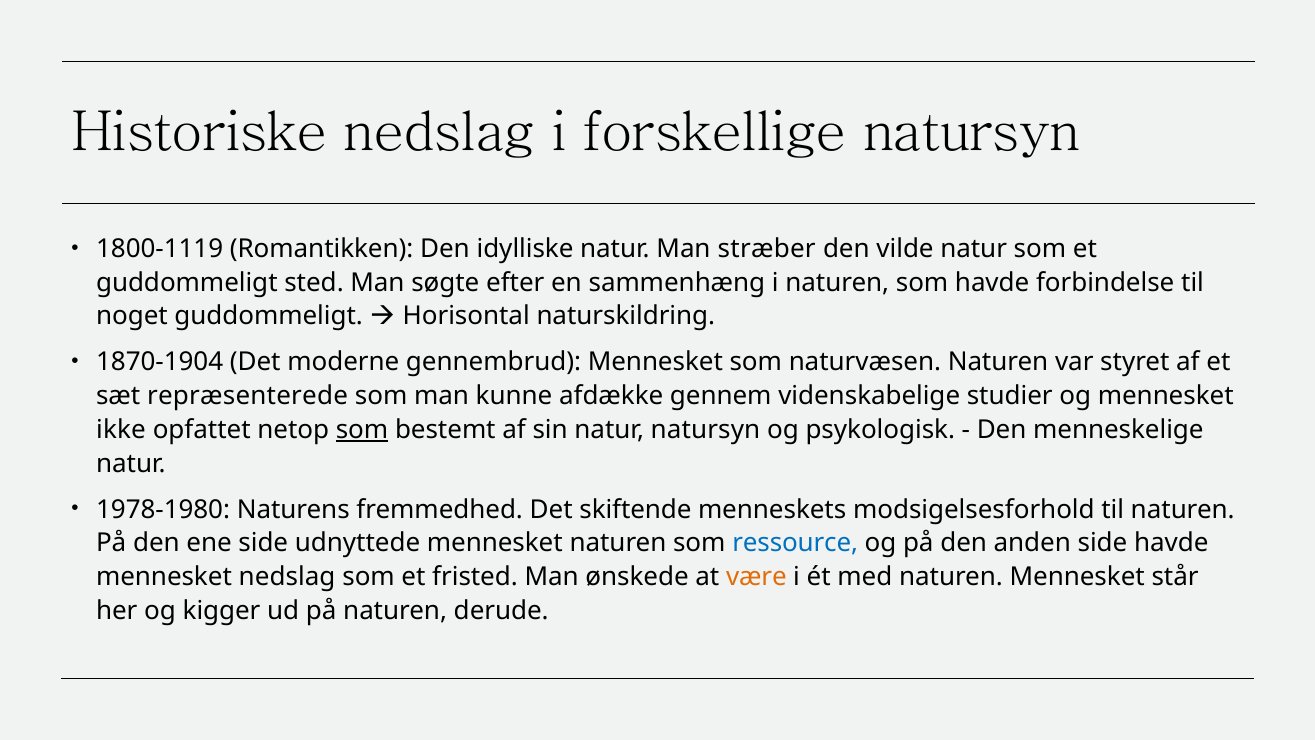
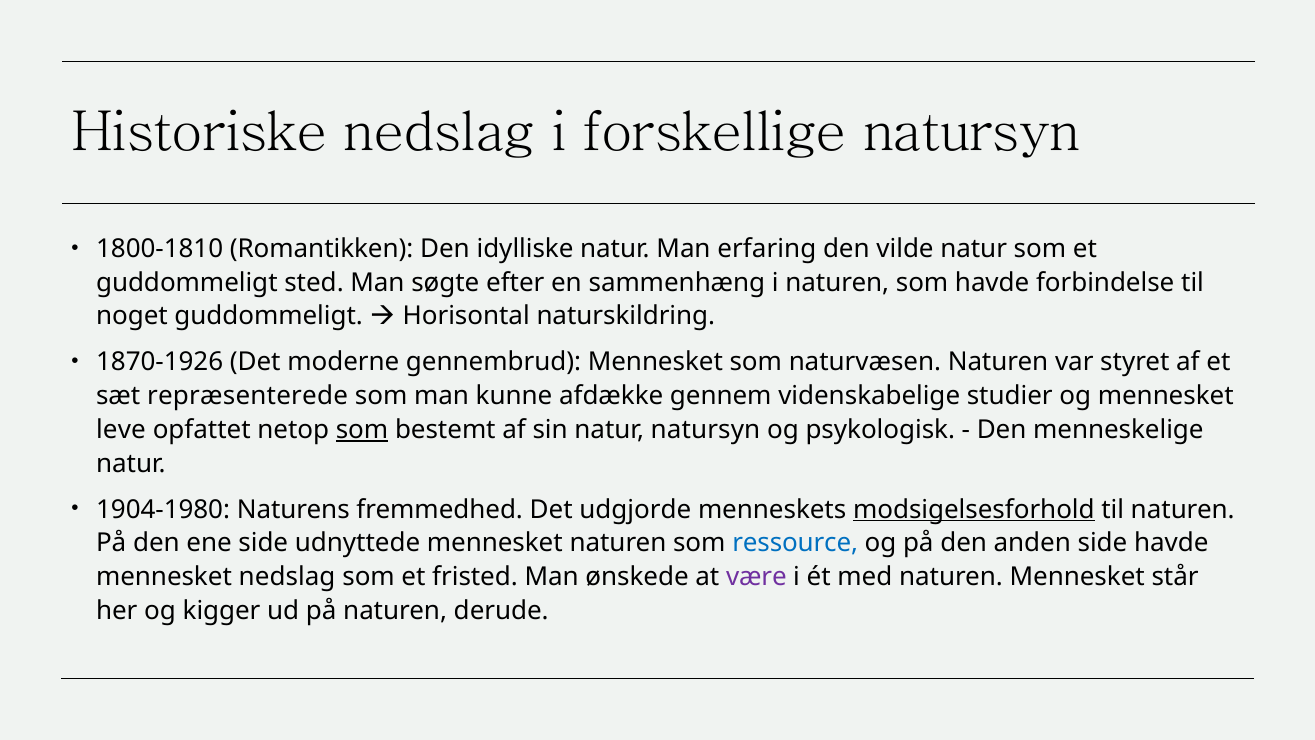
1800-1119: 1800-1119 -> 1800-1810
stræber: stræber -> erfaring
1870-1904: 1870-1904 -> 1870-1926
ikke: ikke -> leve
1978-1980: 1978-1980 -> 1904-1980
skiftende: skiftende -> udgjorde
modsigelsesforhold underline: none -> present
være colour: orange -> purple
